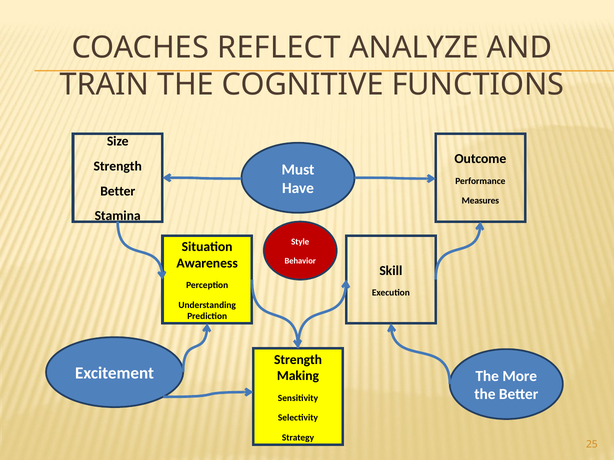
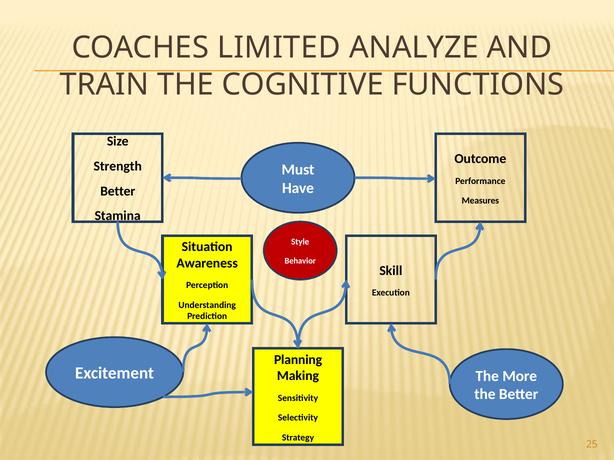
REFLECT: REFLECT -> LIMITED
Strength at (298, 360): Strength -> Planning
